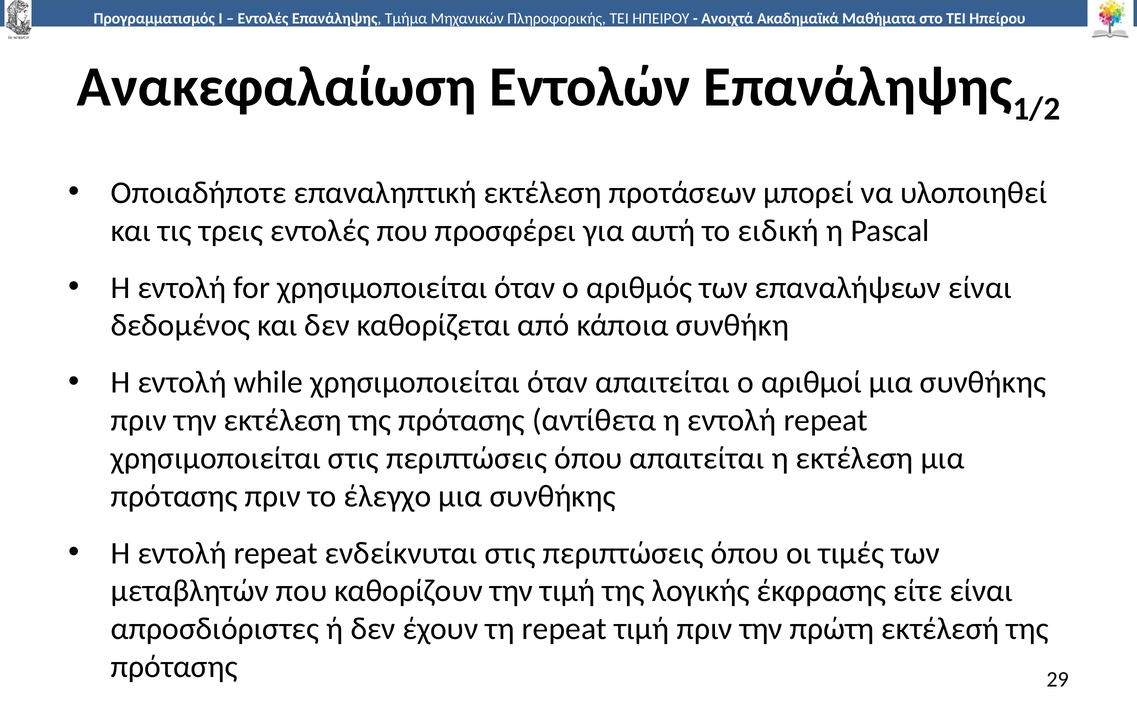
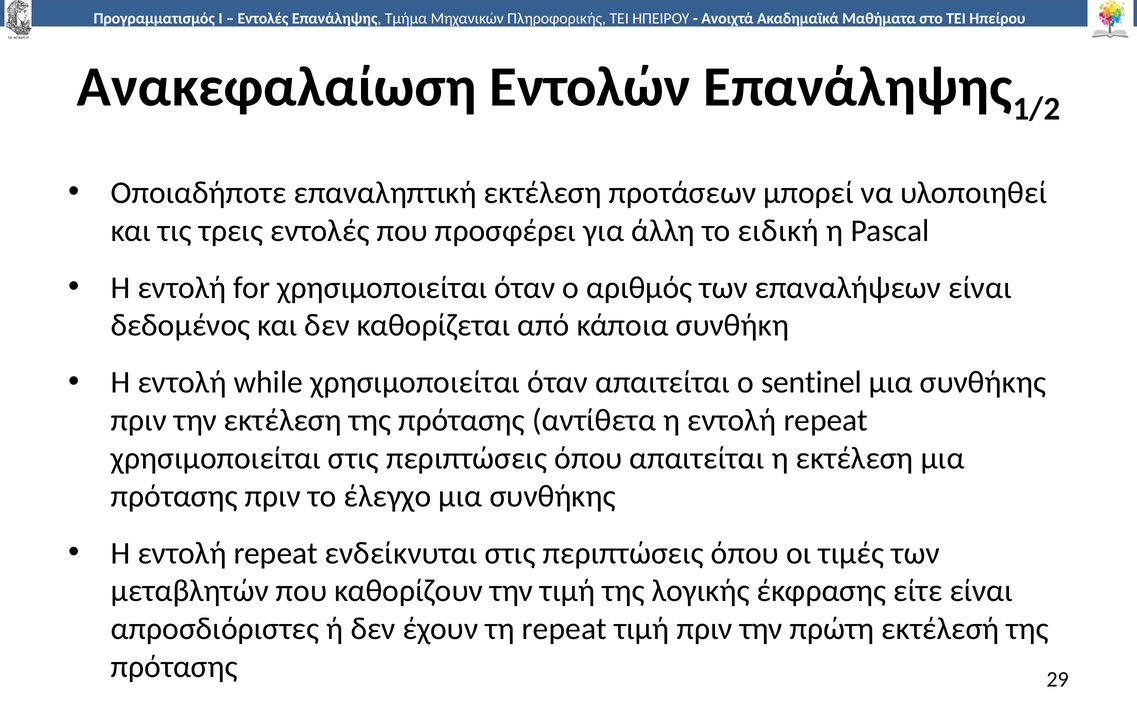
αυτή: αυτή -> άλλη
αριθμοί: αριθμοί -> sentinel
